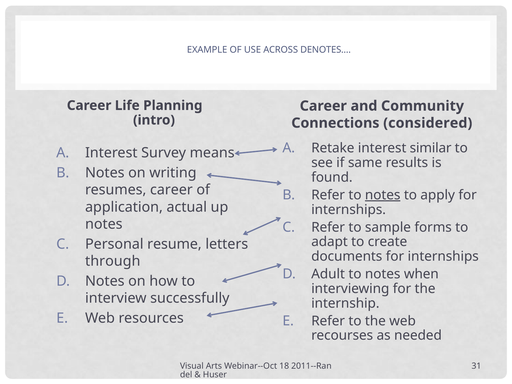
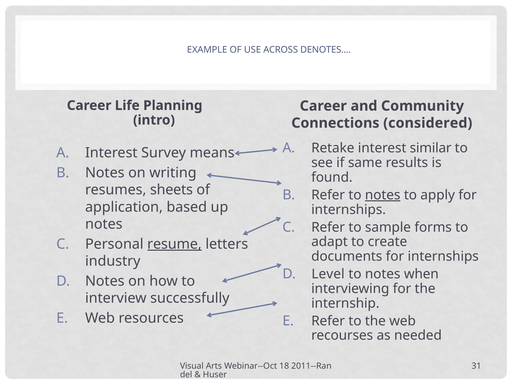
resumes career: career -> sheets
actual: actual -> based
resume underline: none -> present
through: through -> industry
Adult: Adult -> Level
